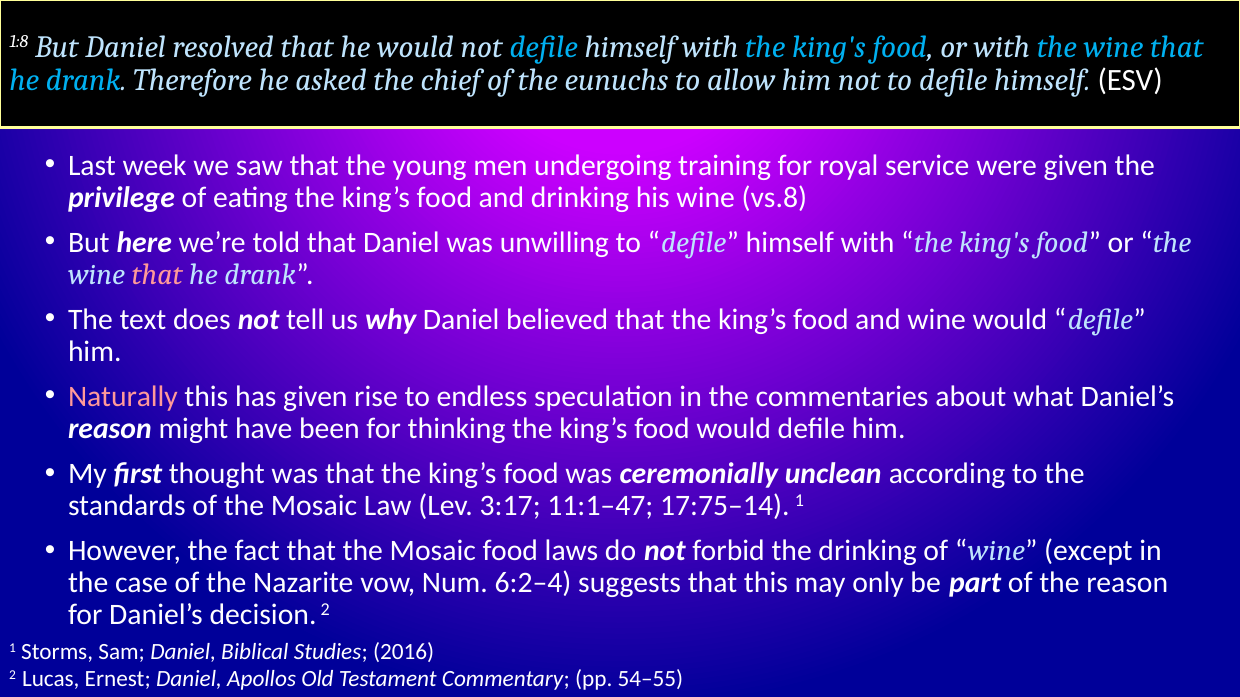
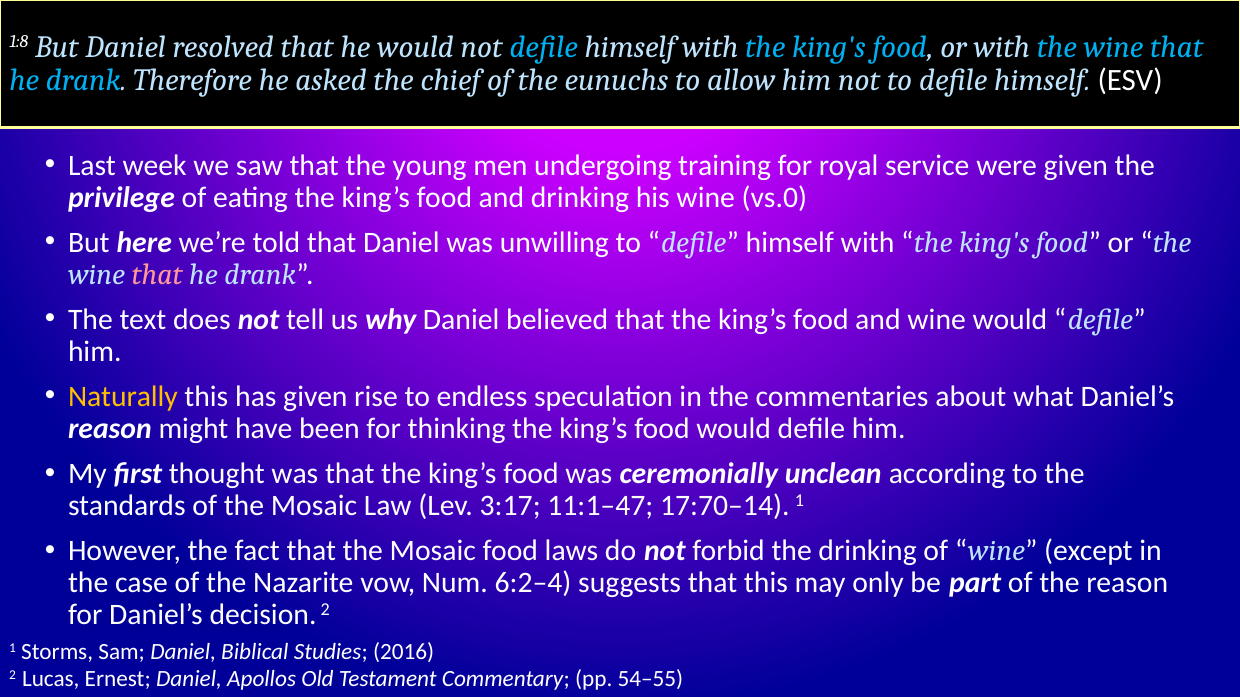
vs.8: vs.8 -> vs.0
Naturally colour: pink -> yellow
17:75–14: 17:75–14 -> 17:70–14
